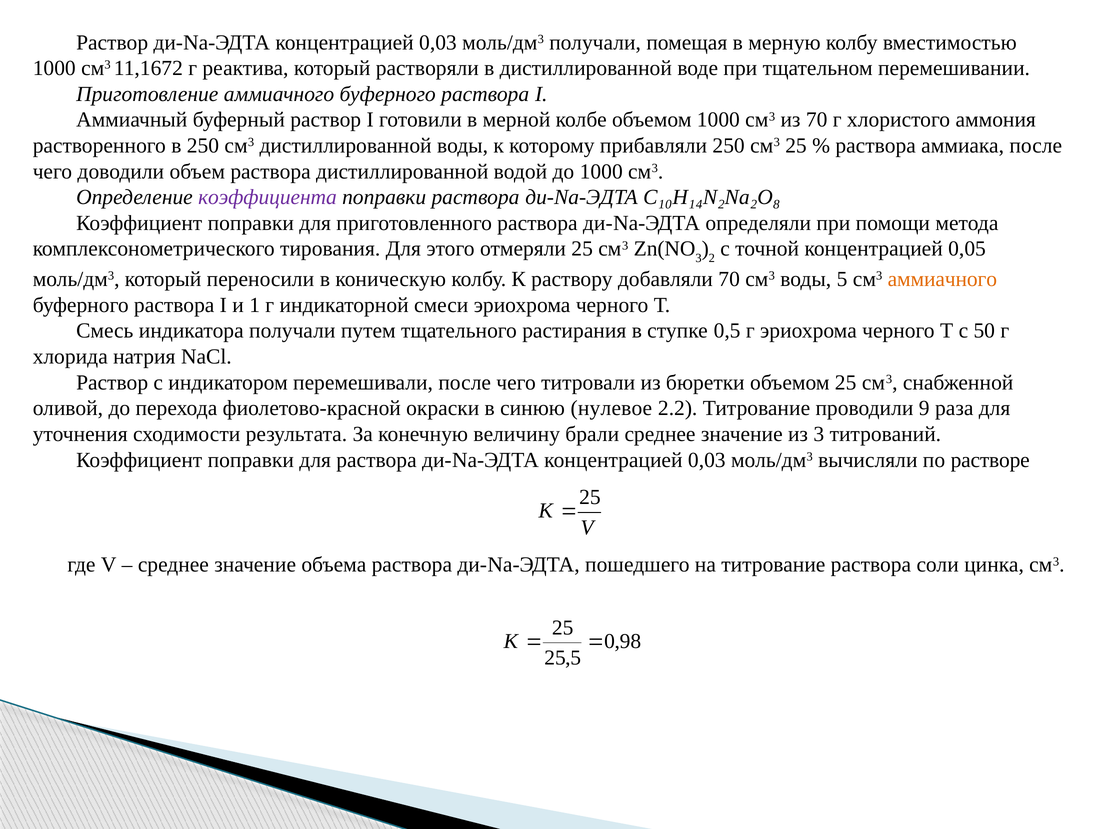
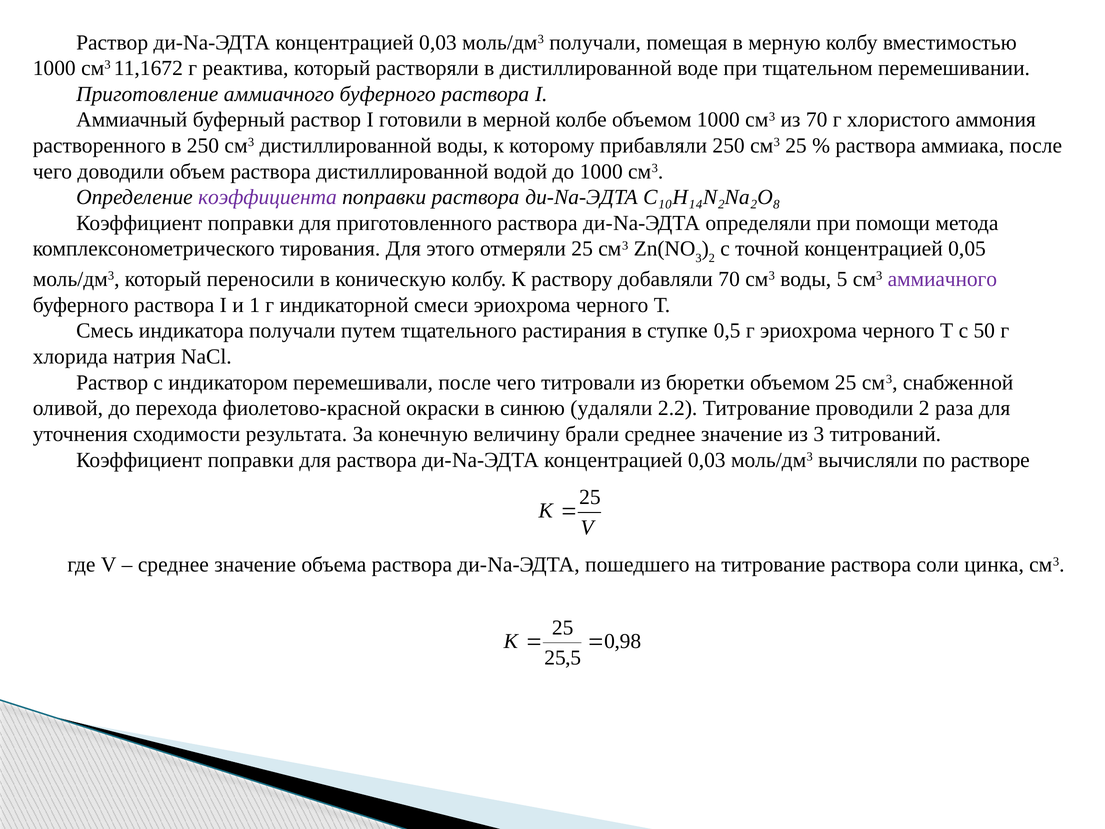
аммиачного at (942, 279) colour: orange -> purple
нулевое: нулевое -> удаляли
проводили 9: 9 -> 2
